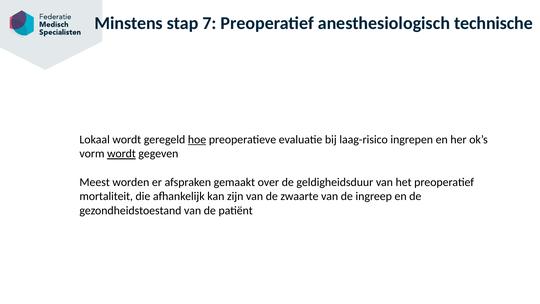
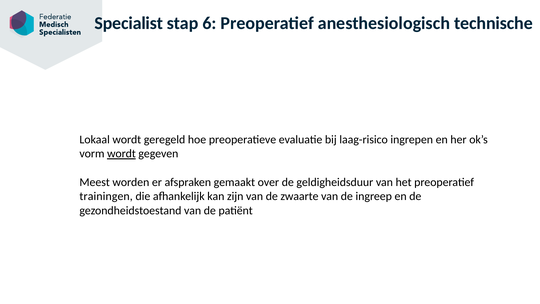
Minstens: Minstens -> Specialist
7: 7 -> 6
hoe underline: present -> none
mortaliteit: mortaliteit -> trainingen
